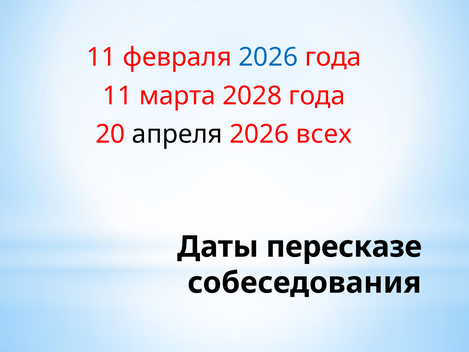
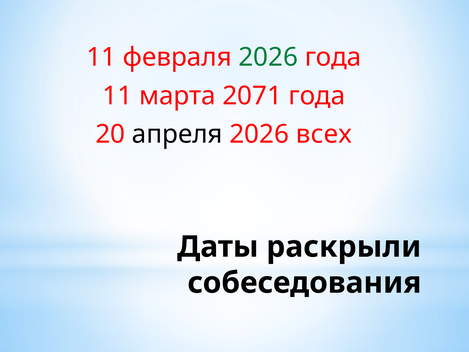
2026 at (268, 57) colour: blue -> green
2028: 2028 -> 2071
пересказе: пересказе -> раскрыли
